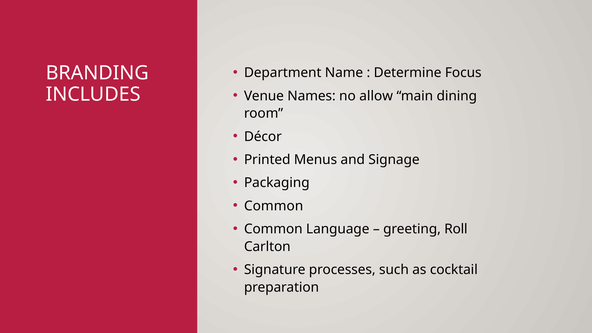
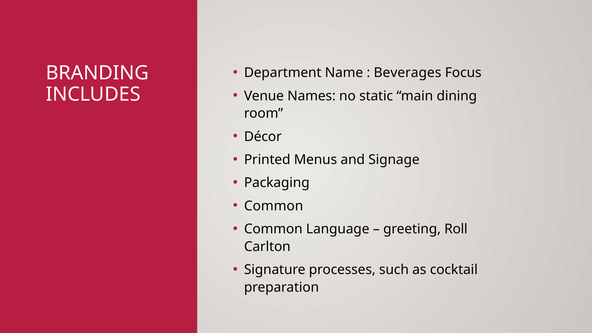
Determine: Determine -> Beverages
allow: allow -> static
